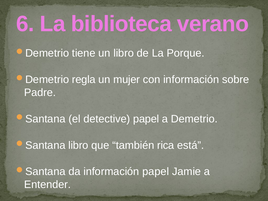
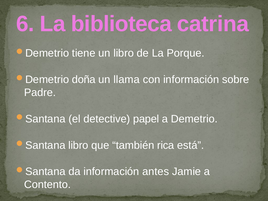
verano: verano -> catrina
regla: regla -> doña
mujer: mujer -> llama
información papel: papel -> antes
Entender: Entender -> Contento
